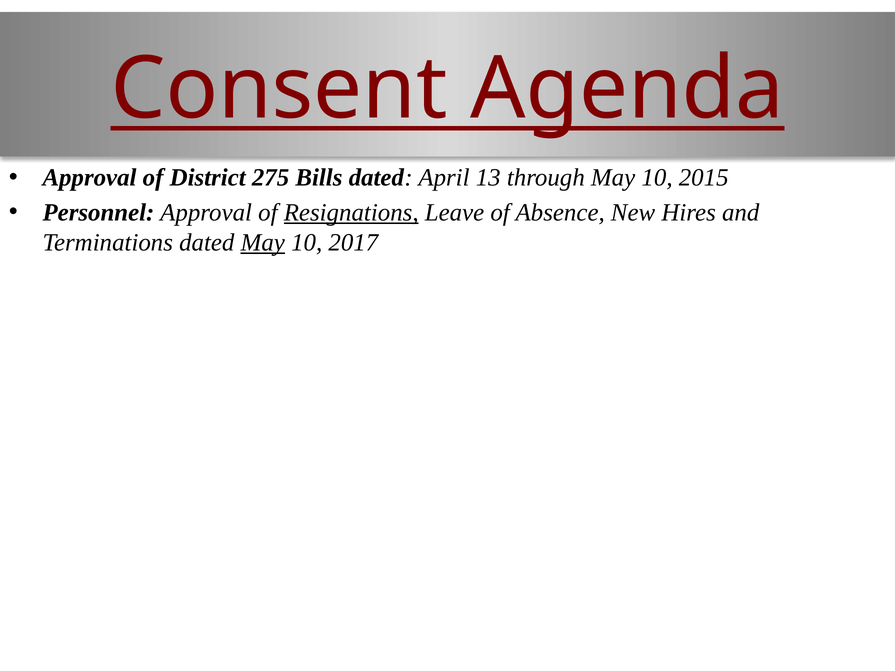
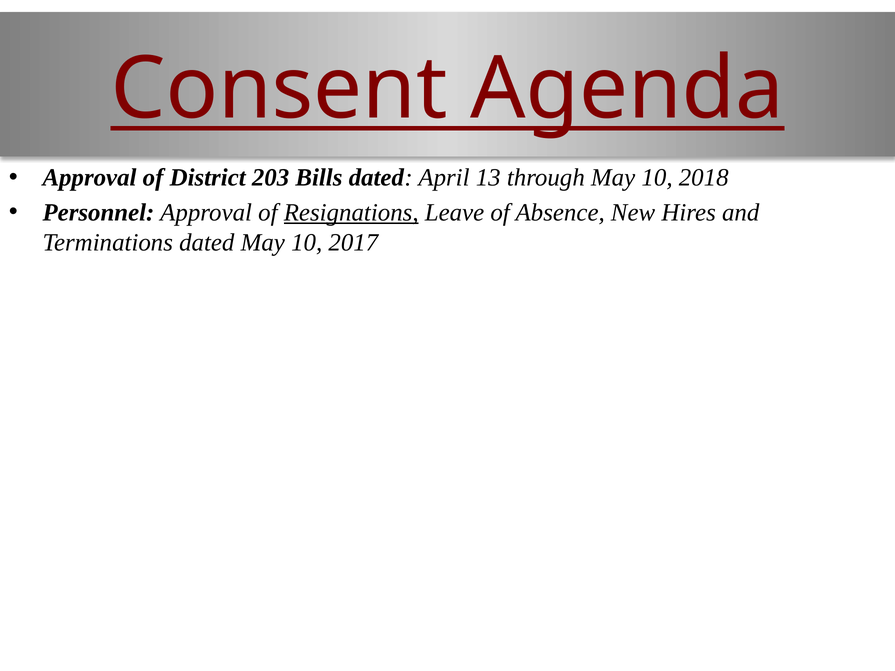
275: 275 -> 203
2015: 2015 -> 2018
May at (263, 243) underline: present -> none
